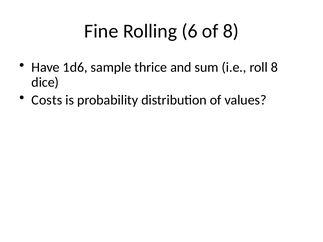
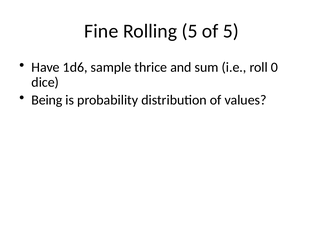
Rolling 6: 6 -> 5
of 8: 8 -> 5
roll 8: 8 -> 0
Costs: Costs -> Being
